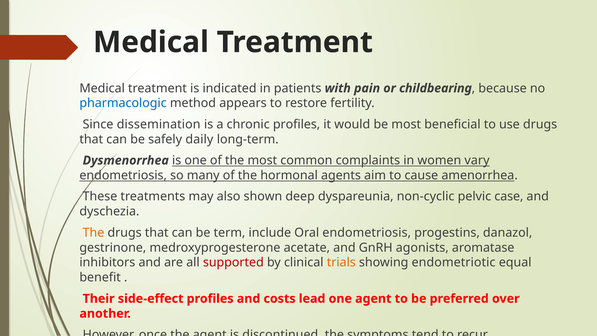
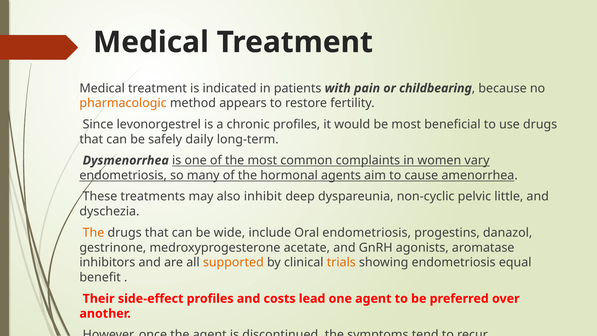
pharmacologic colour: blue -> orange
dissemination: dissemination -> levonorgestrel
shown: shown -> inhibit
case: case -> little
term: term -> wide
supported colour: red -> orange
showing endometriotic: endometriotic -> endometriosis
